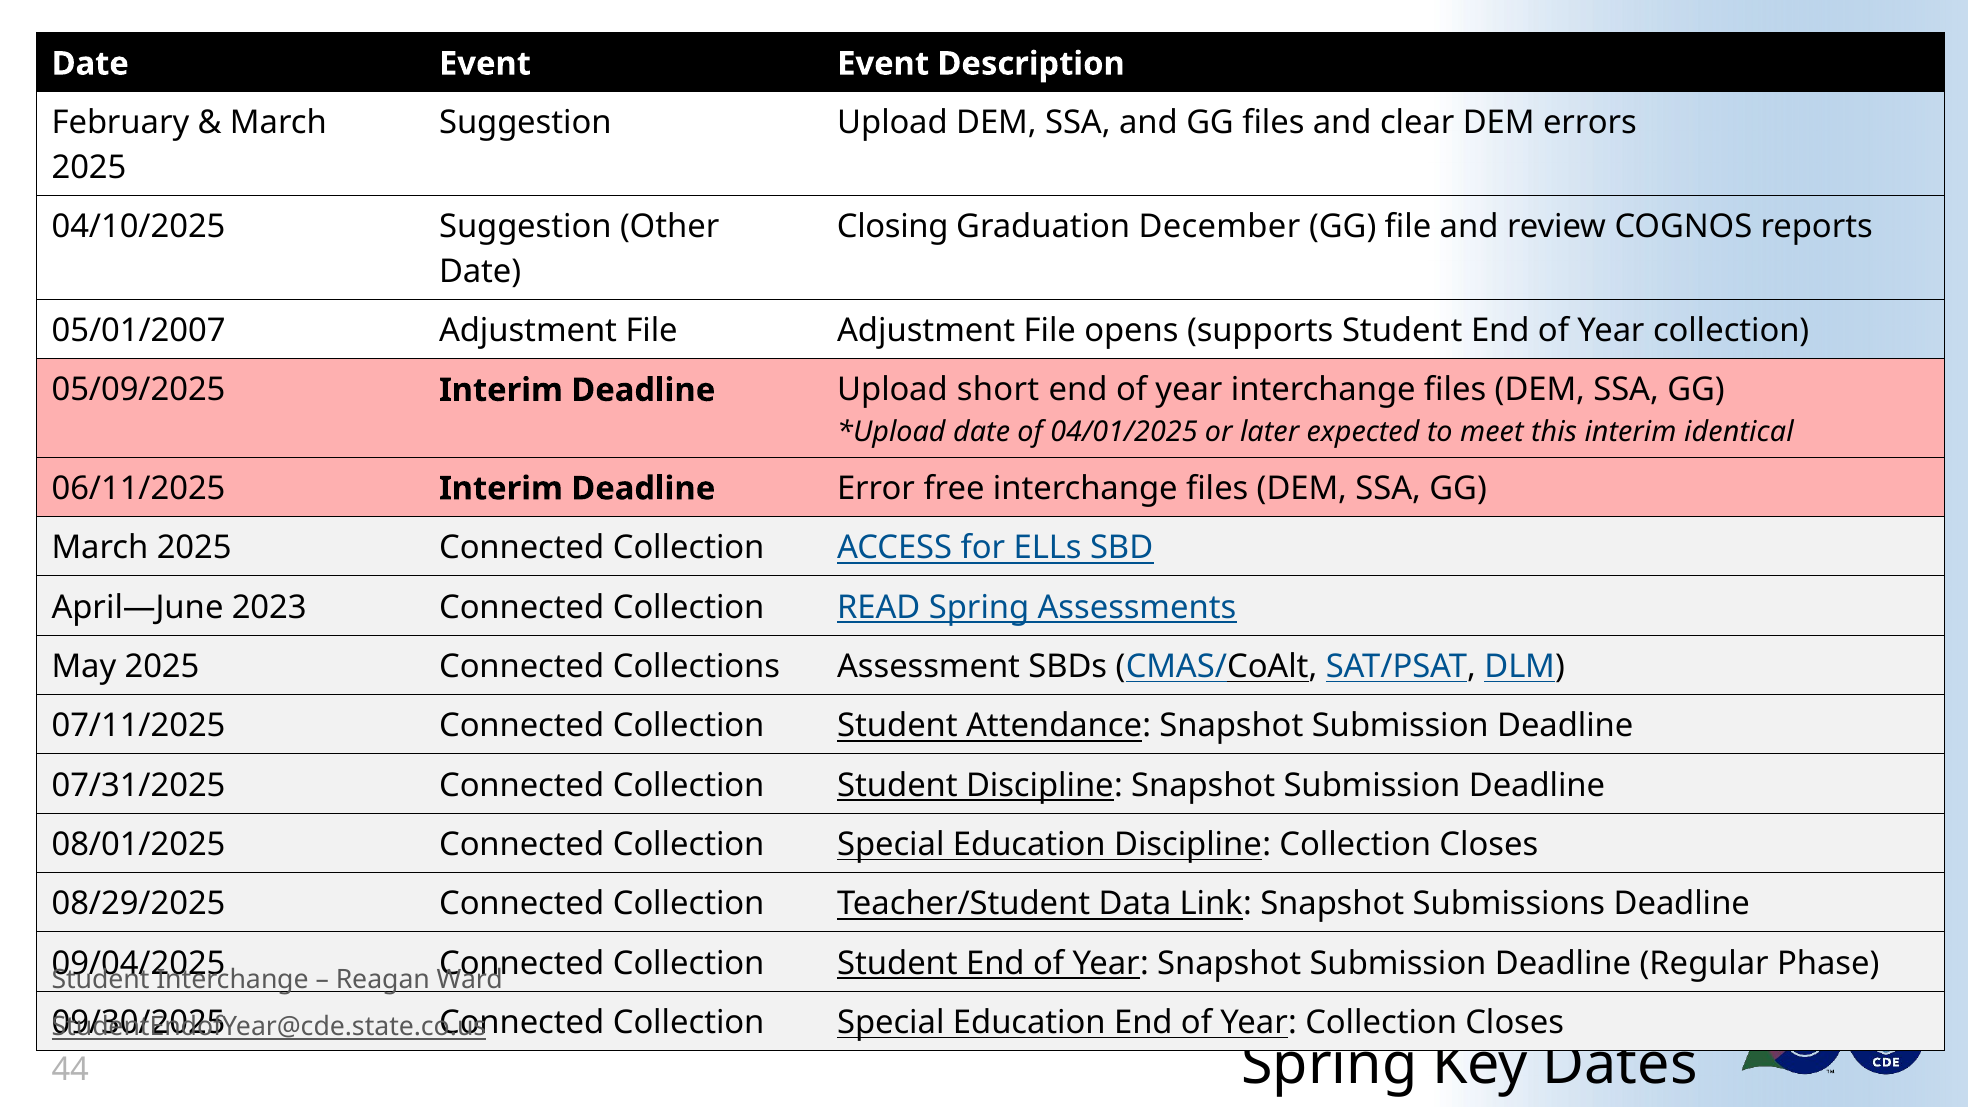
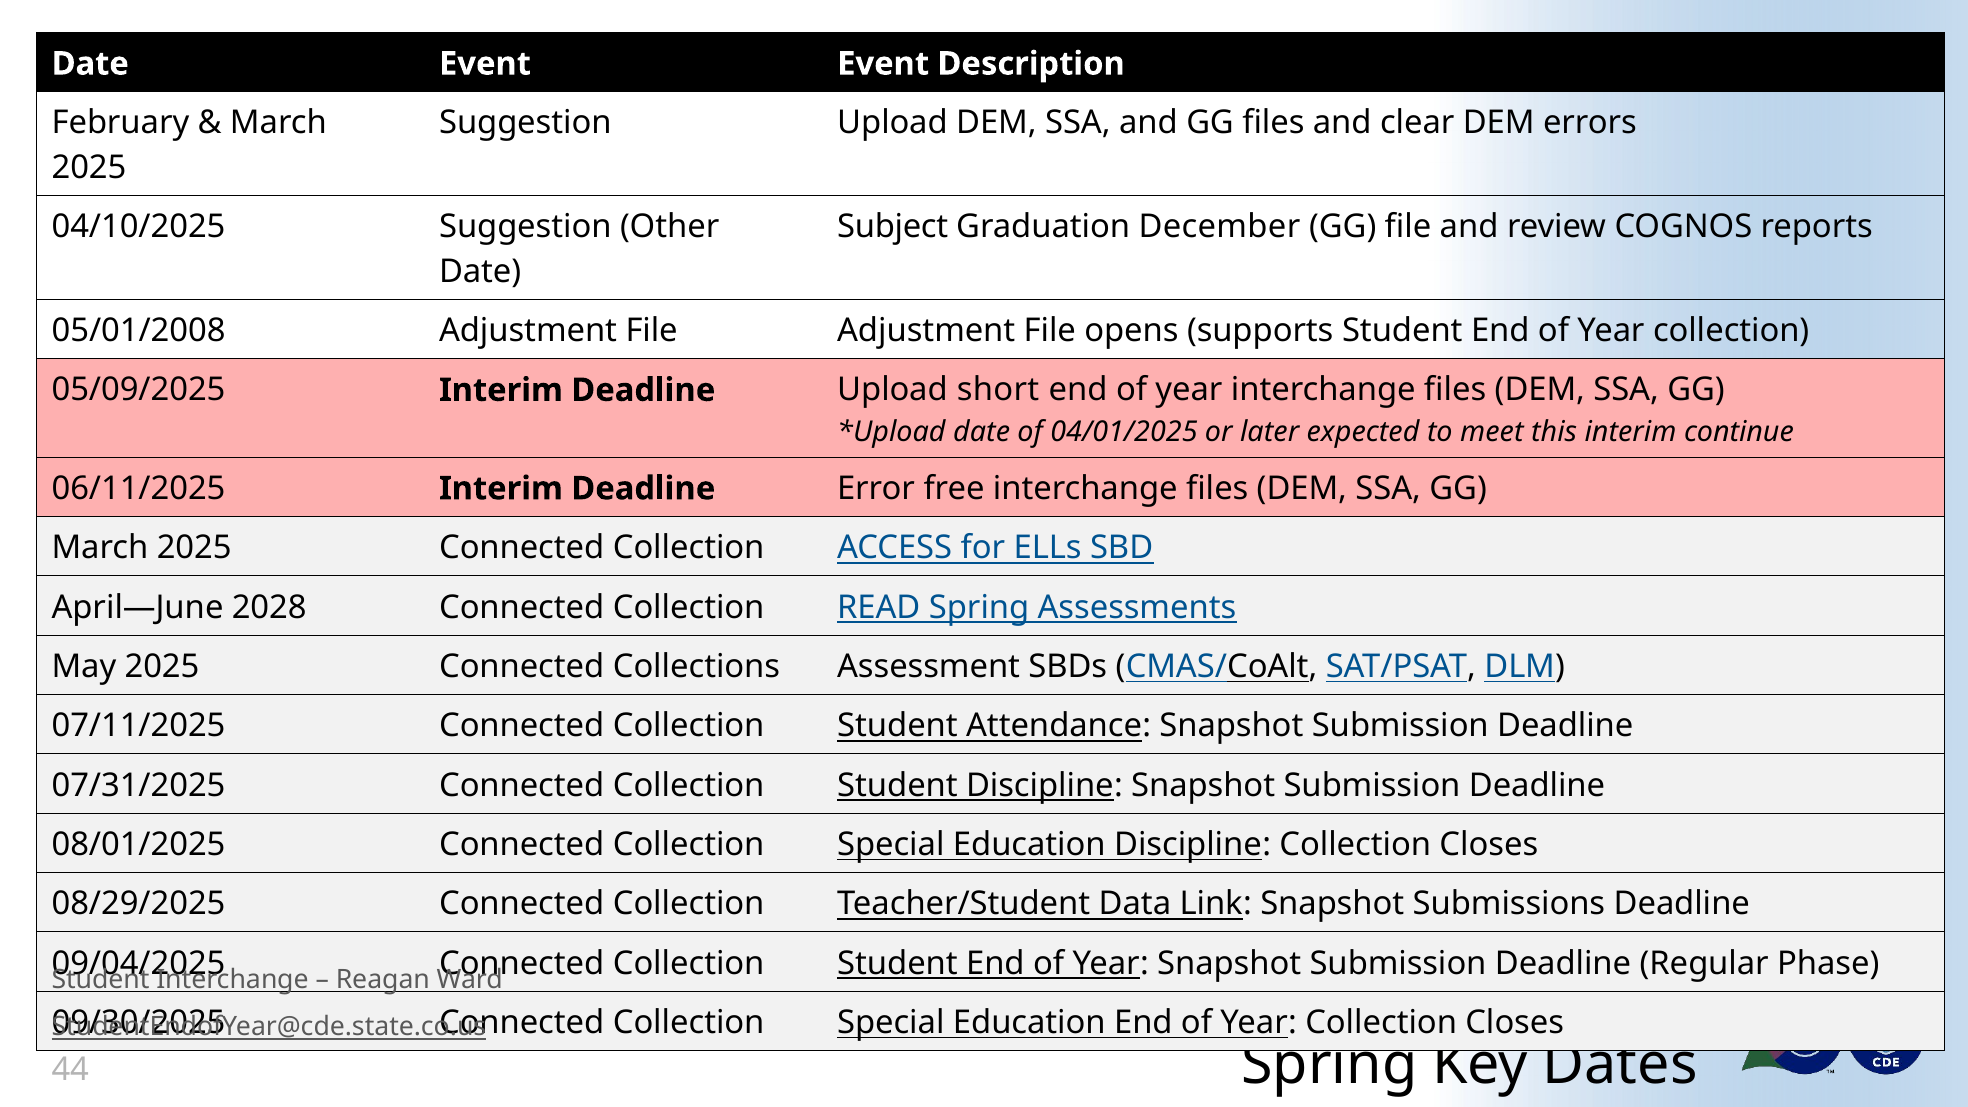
Closing: Closing -> Subject
05/01/2007: 05/01/2007 -> 05/01/2008
identical: identical -> continue
2023: 2023 -> 2028
